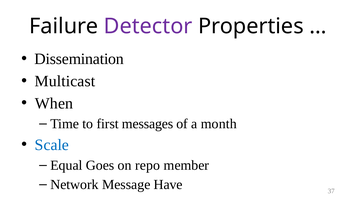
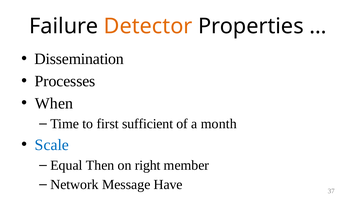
Detector colour: purple -> orange
Multicast: Multicast -> Processes
messages: messages -> sufficient
Goes: Goes -> Then
repo: repo -> right
